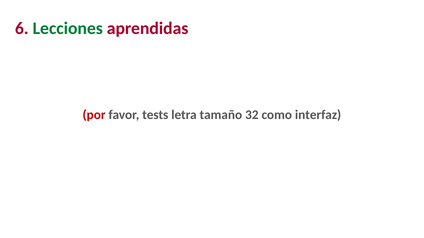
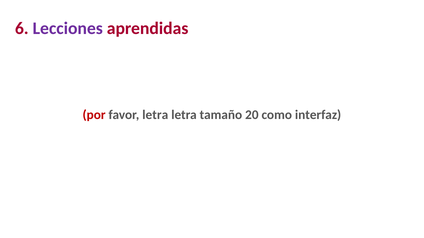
Lecciones colour: green -> purple
favor tests: tests -> letra
32: 32 -> 20
